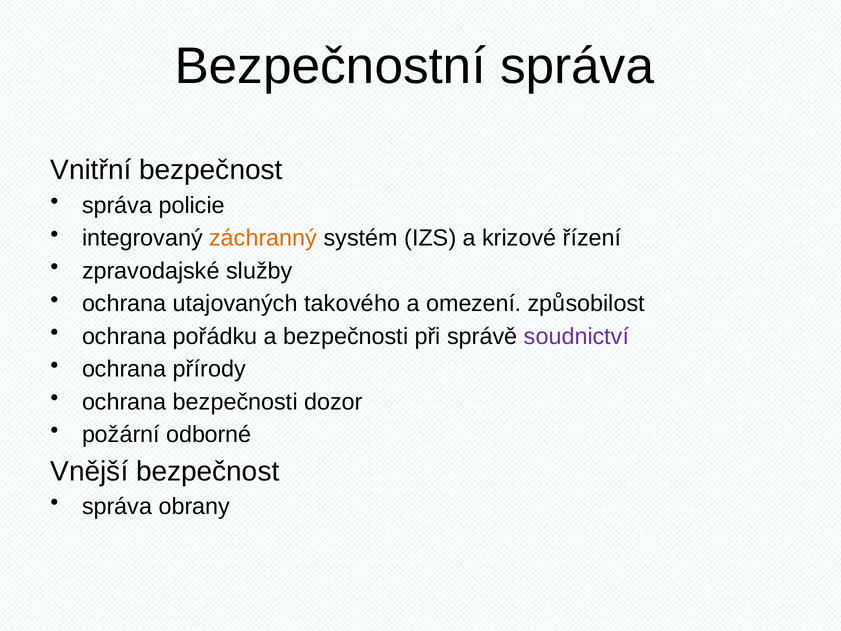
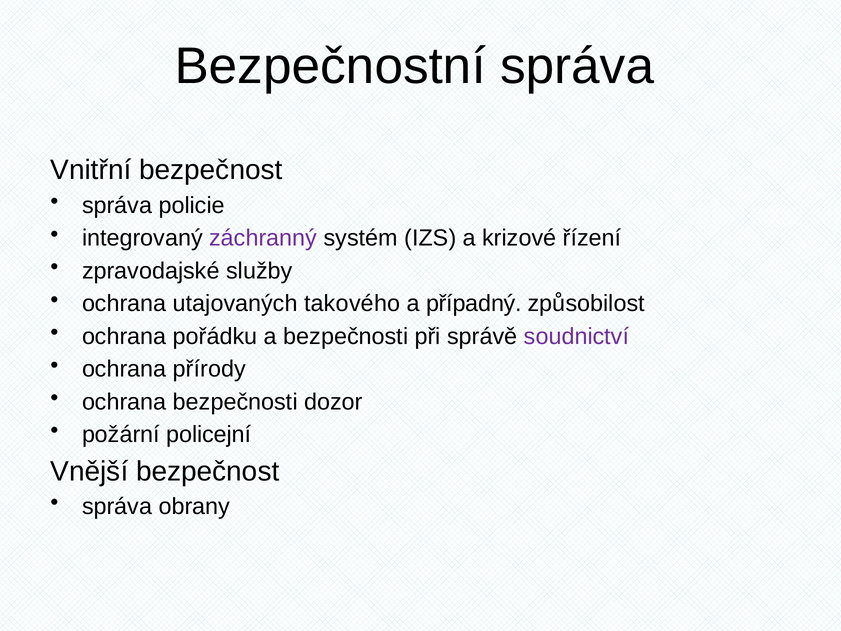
záchranný colour: orange -> purple
omezení: omezení -> případný
odborné: odborné -> policejní
